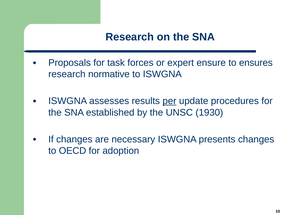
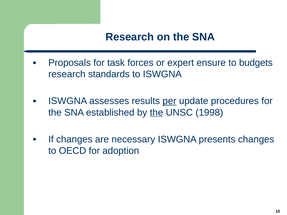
ensures: ensures -> budgets
normative: normative -> standards
the at (156, 113) underline: none -> present
1930: 1930 -> 1998
